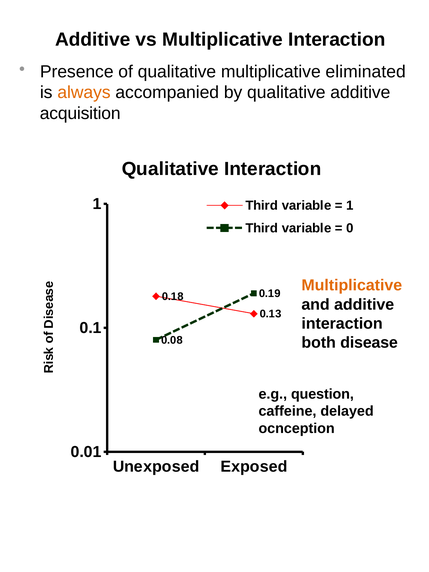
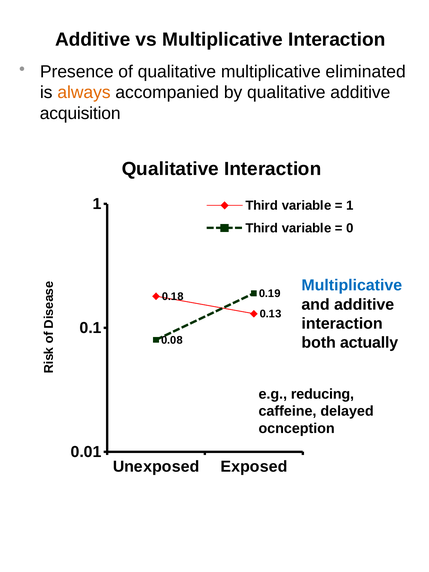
Multiplicative at (352, 285) colour: orange -> blue
disease: disease -> actually
question: question -> reducing
